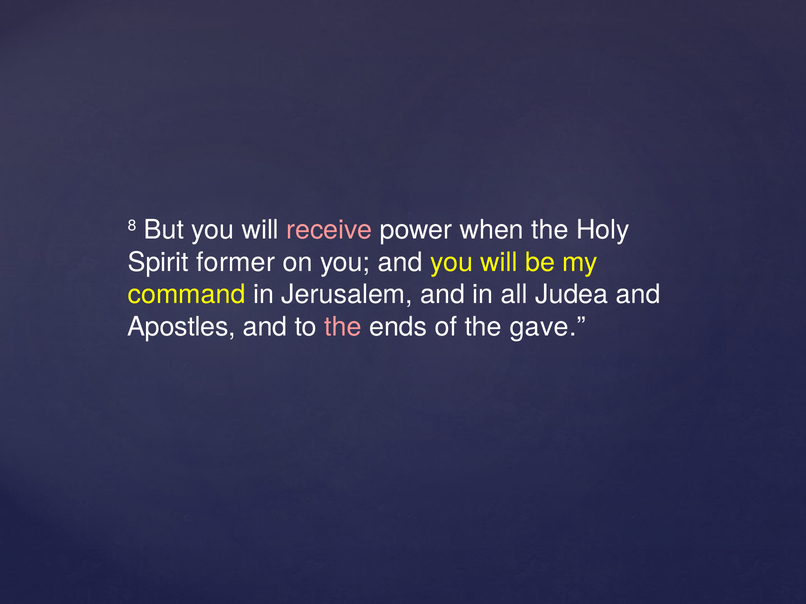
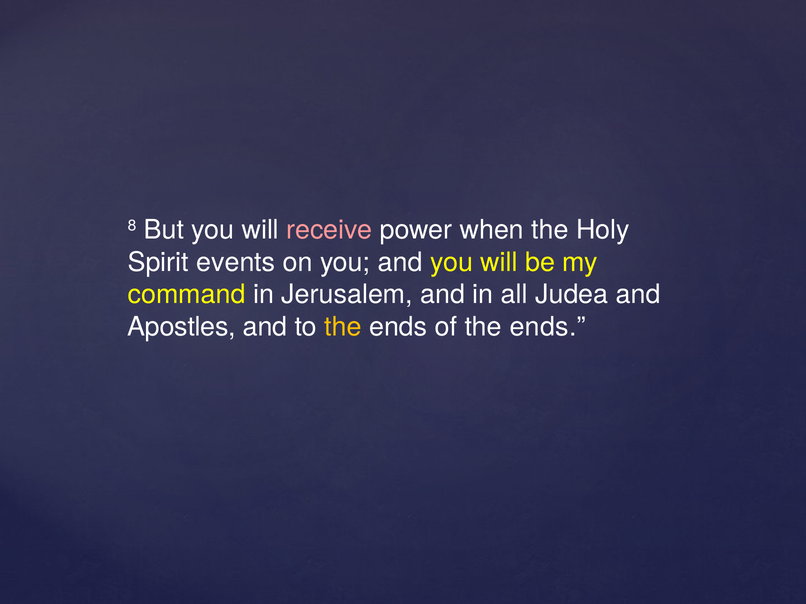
former: former -> events
the at (343, 327) colour: pink -> yellow
of the gave: gave -> ends
